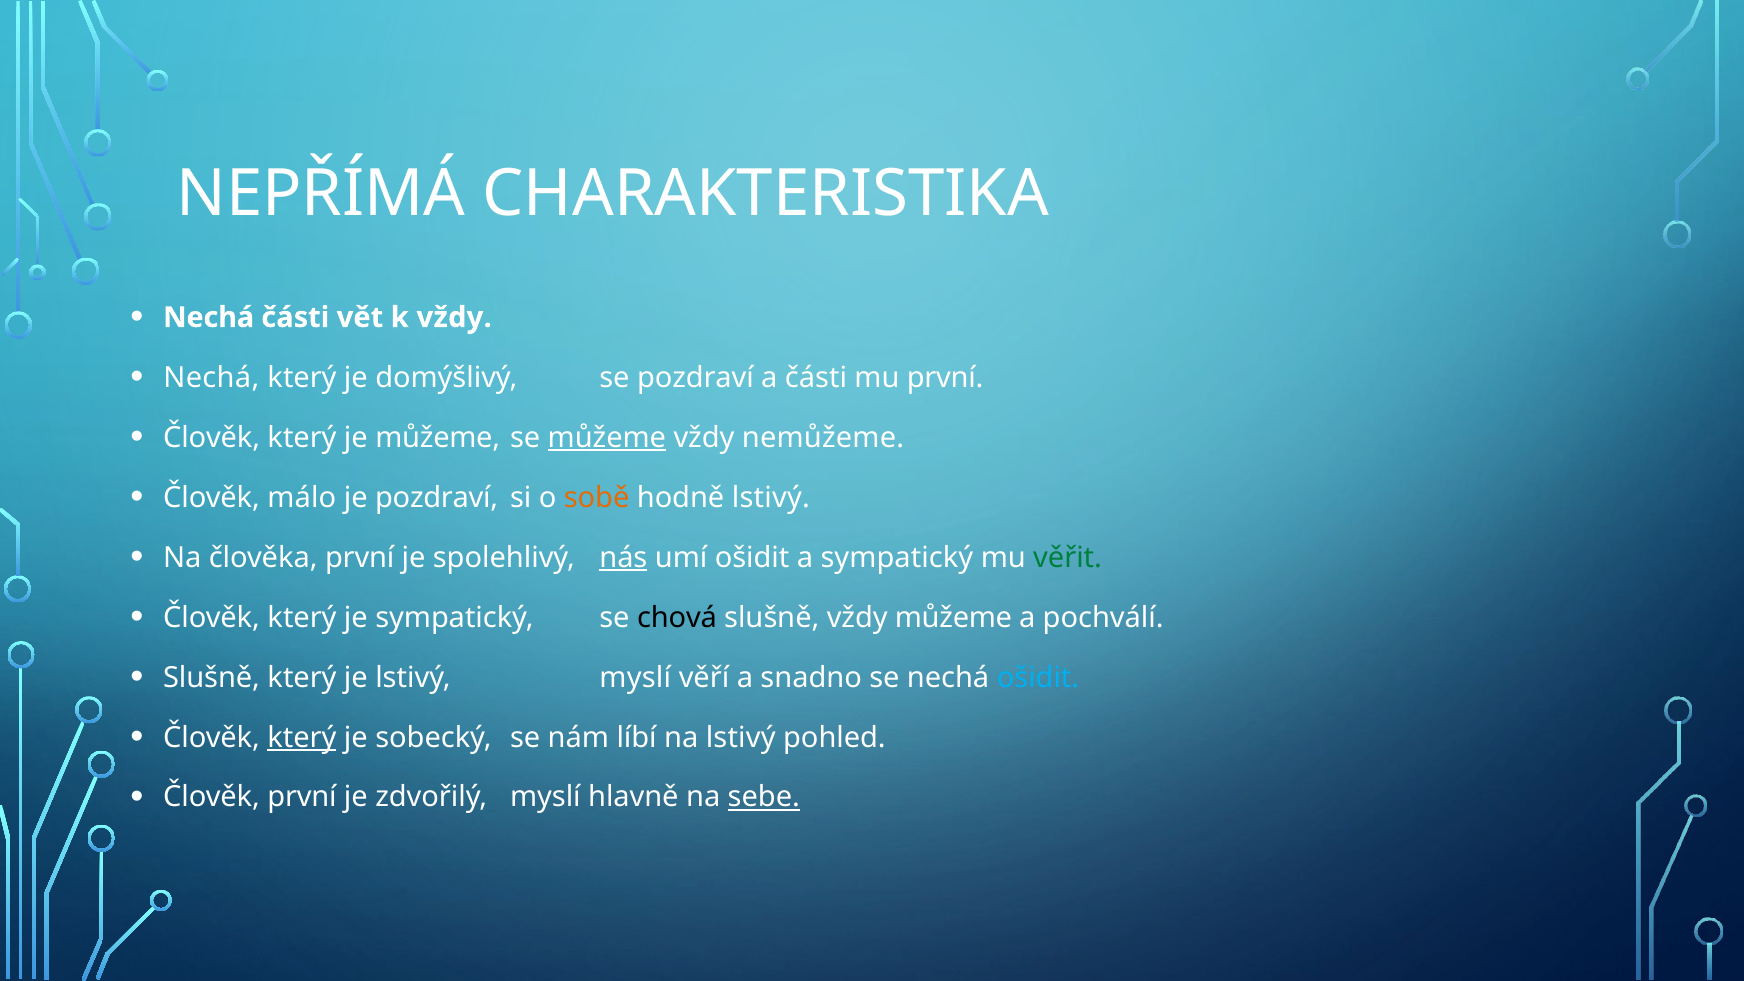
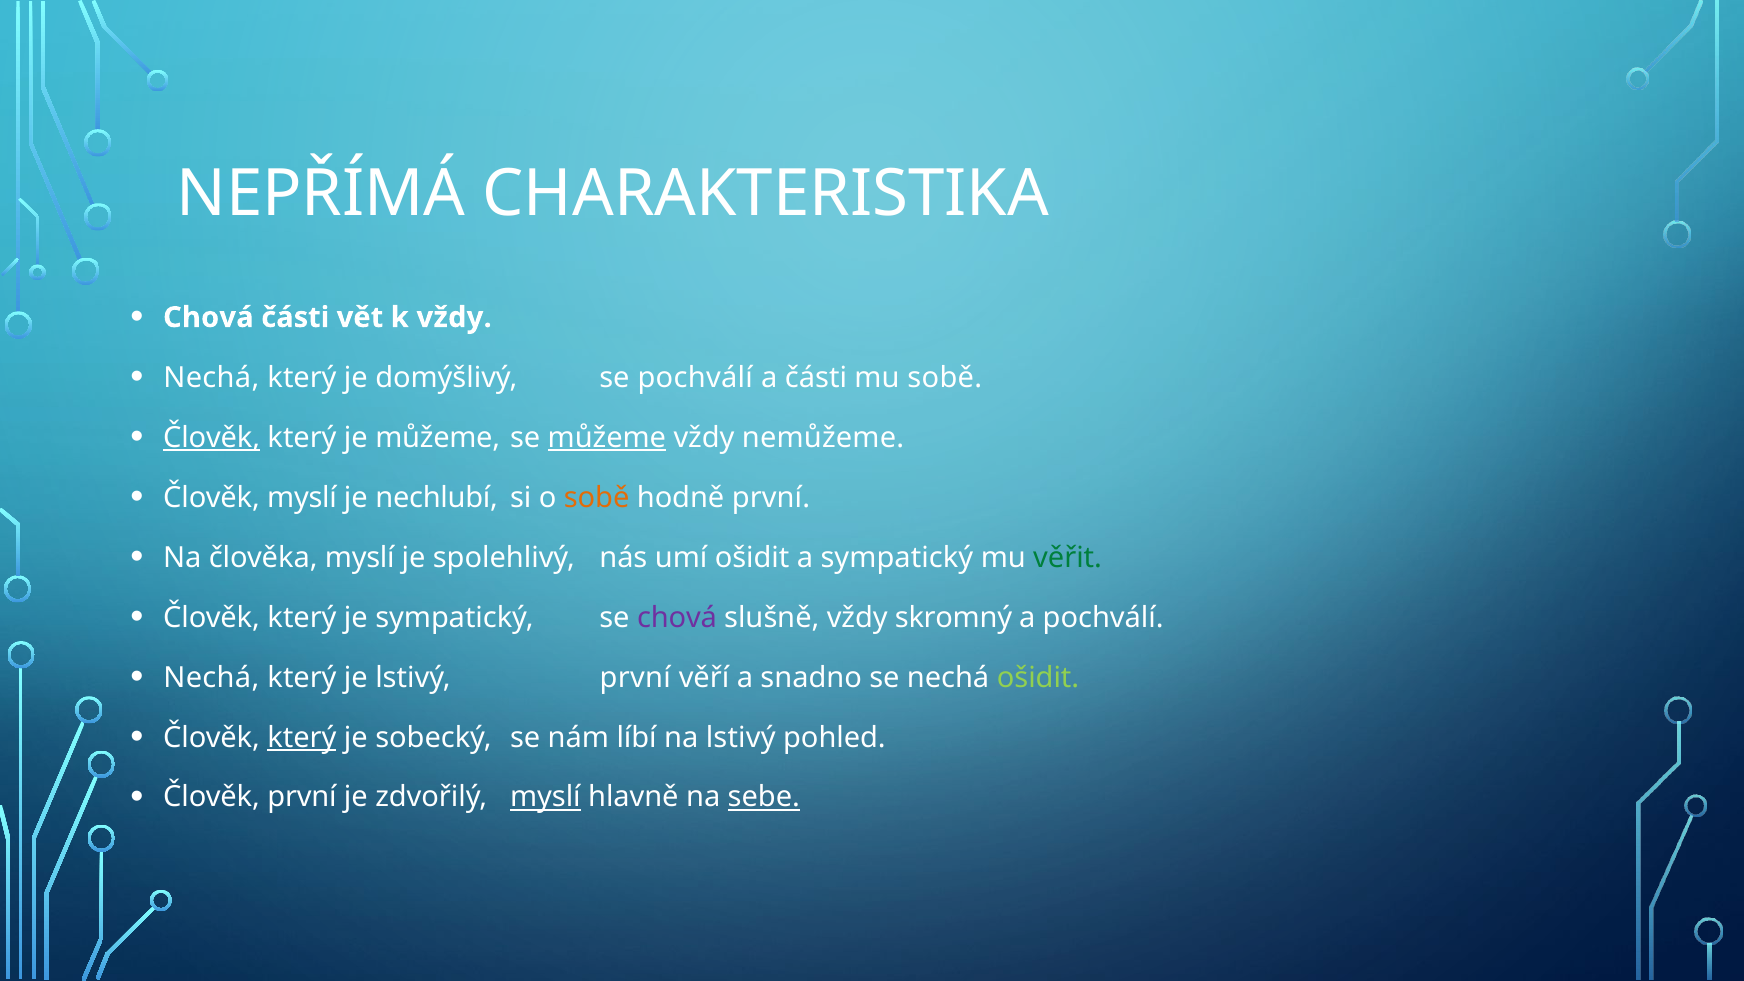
Nechá at (209, 317): Nechá -> Chová
se pozdraví: pozdraví -> pochválí
mu první: první -> sobě
Člověk at (212, 437) underline: none -> present
Člověk málo: málo -> myslí
je pozdraví: pozdraví -> nechlubí
hodně lstivý: lstivý -> první
člověka první: první -> myslí
nás underline: present -> none
chová at (677, 617) colour: black -> purple
vždy můžeme: můžeme -> skromný
Slušně at (212, 677): Slušně -> Nechá
lstivý myslí: myslí -> první
ošidit at (1038, 677) colour: light blue -> light green
myslí at (545, 797) underline: none -> present
